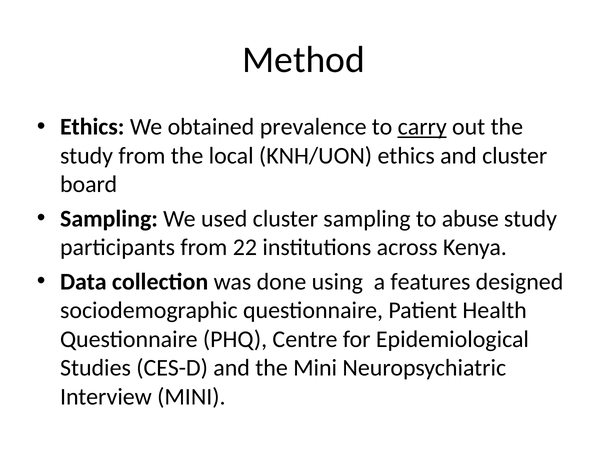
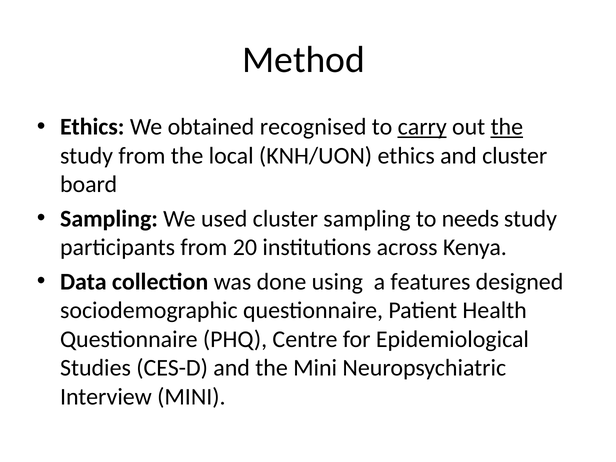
prevalence: prevalence -> recognised
the at (507, 127) underline: none -> present
abuse: abuse -> needs
22: 22 -> 20
